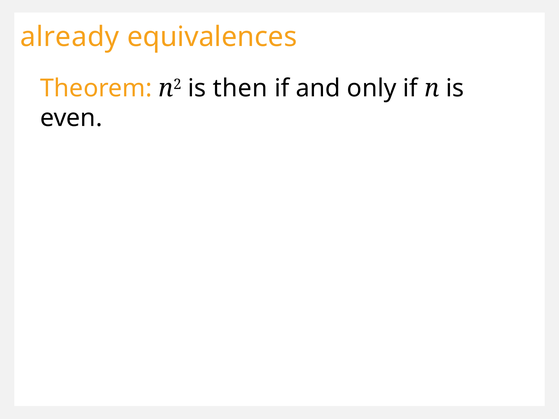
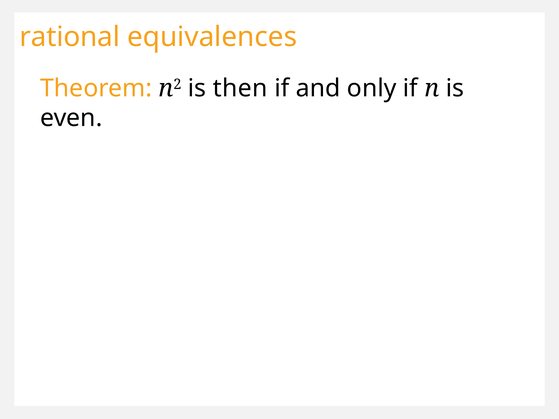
already: already -> rational
